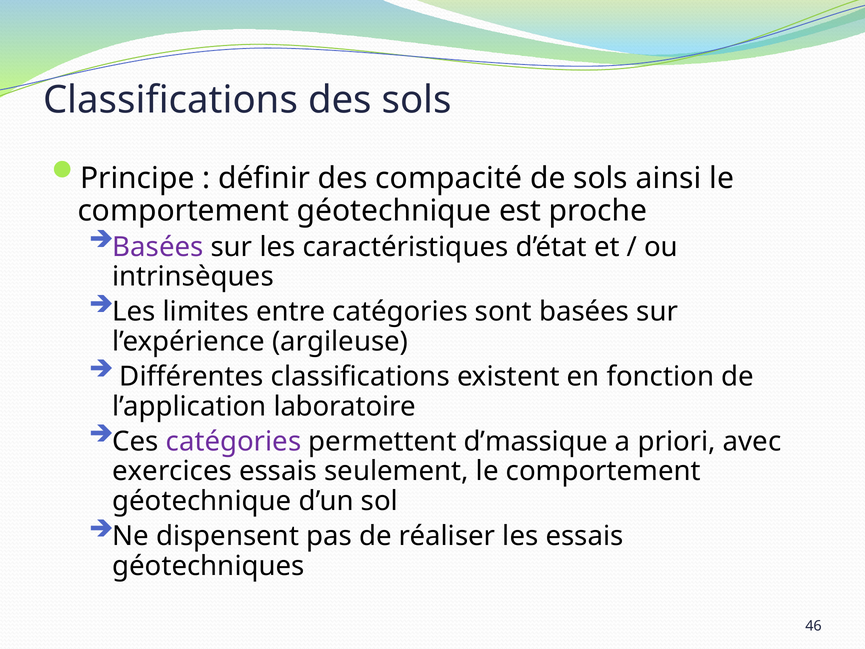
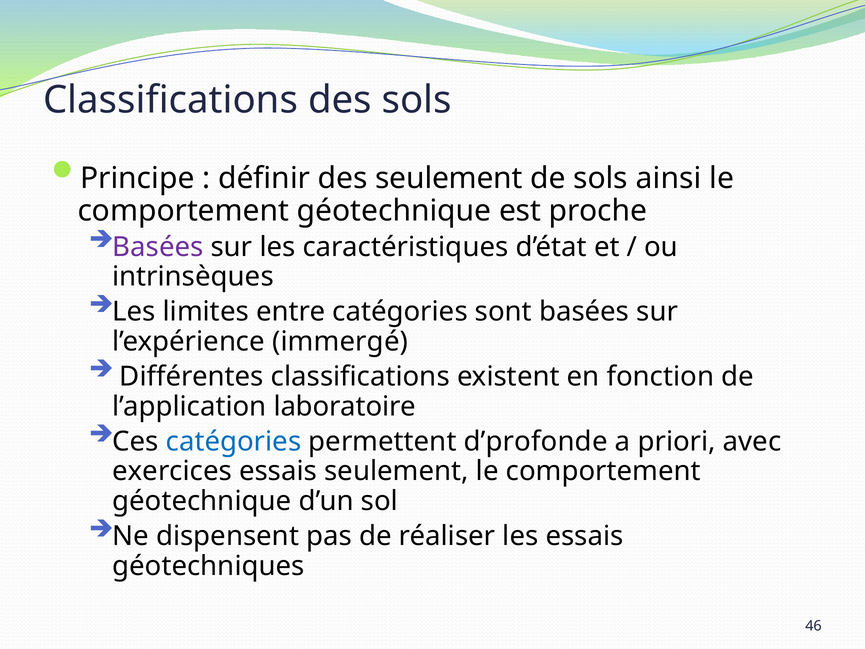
des compacité: compacité -> seulement
argileuse: argileuse -> immergé
catégories at (234, 441) colour: purple -> blue
d’massique: d’massique -> d’profonde
